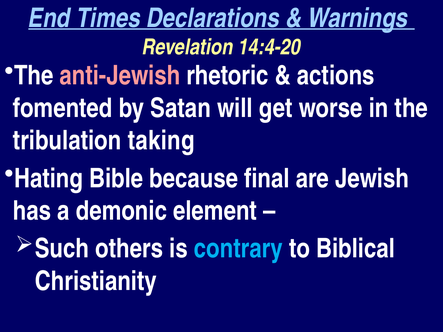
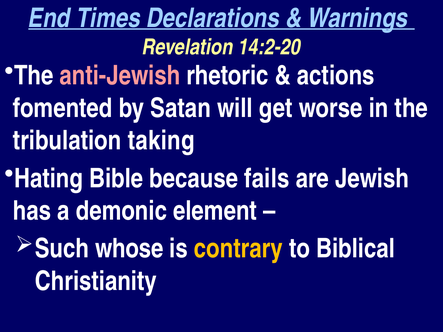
14:4-20: 14:4-20 -> 14:2-20
final: final -> fails
others: others -> whose
contrary colour: light blue -> yellow
